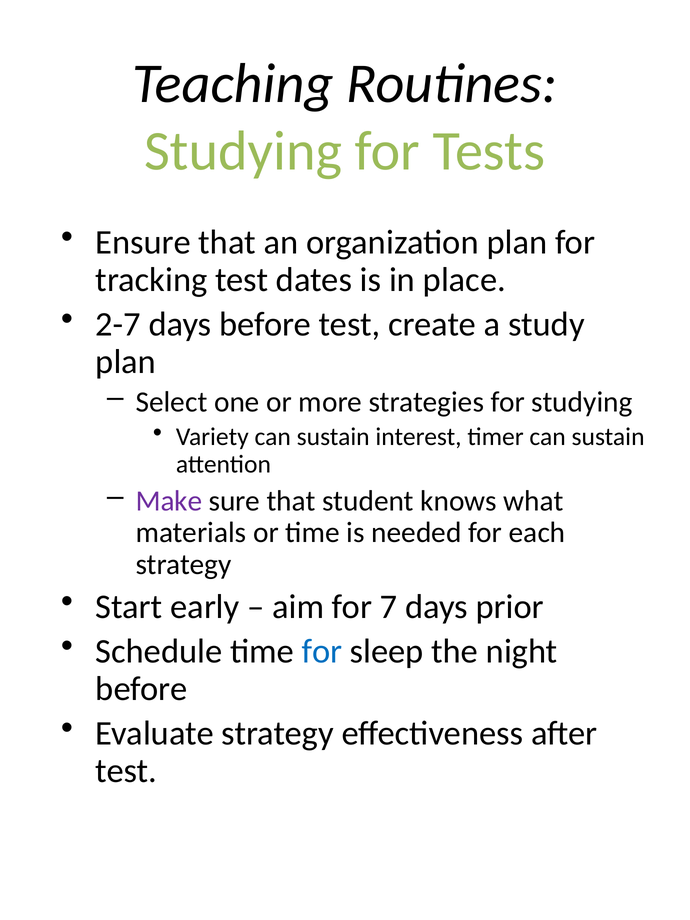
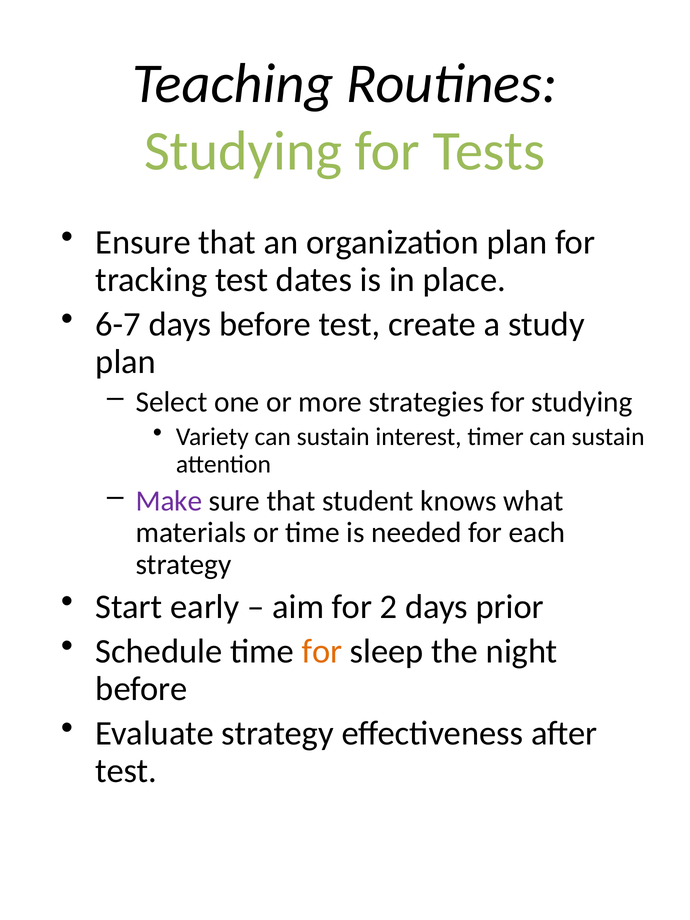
2-7: 2-7 -> 6-7
7: 7 -> 2
for at (322, 652) colour: blue -> orange
